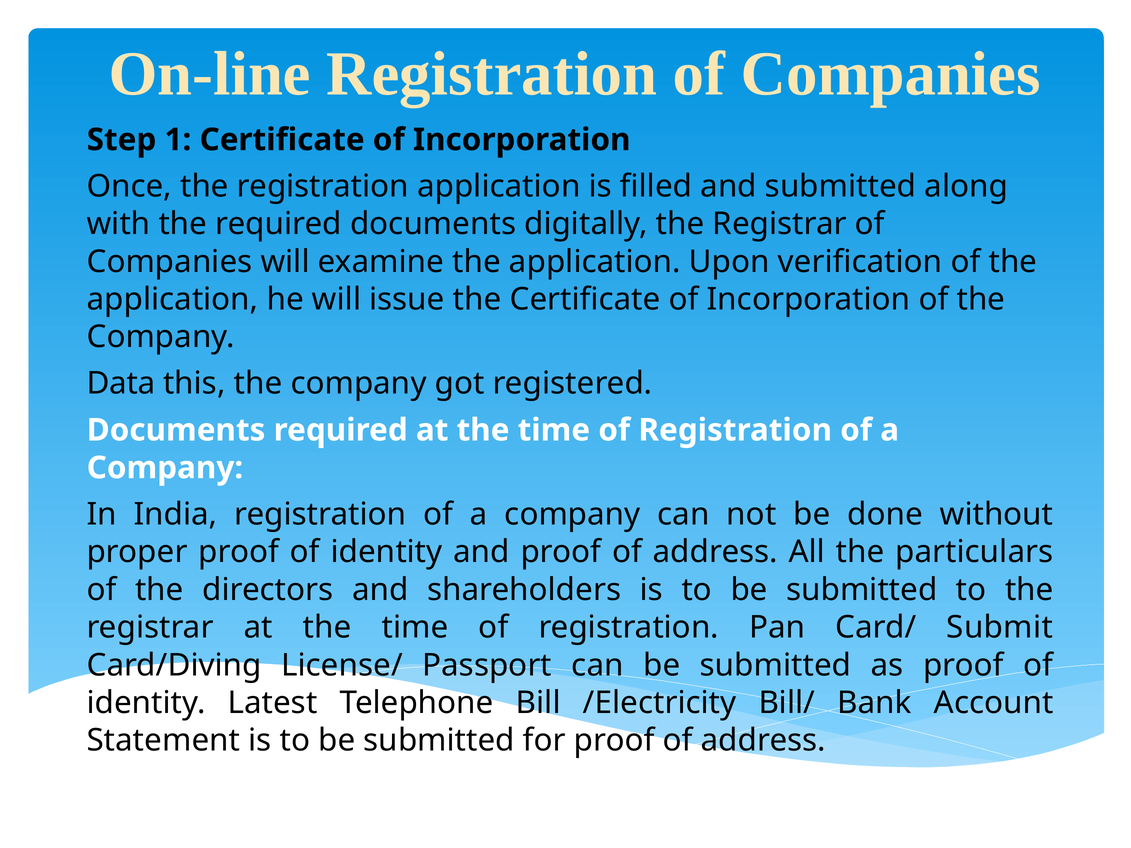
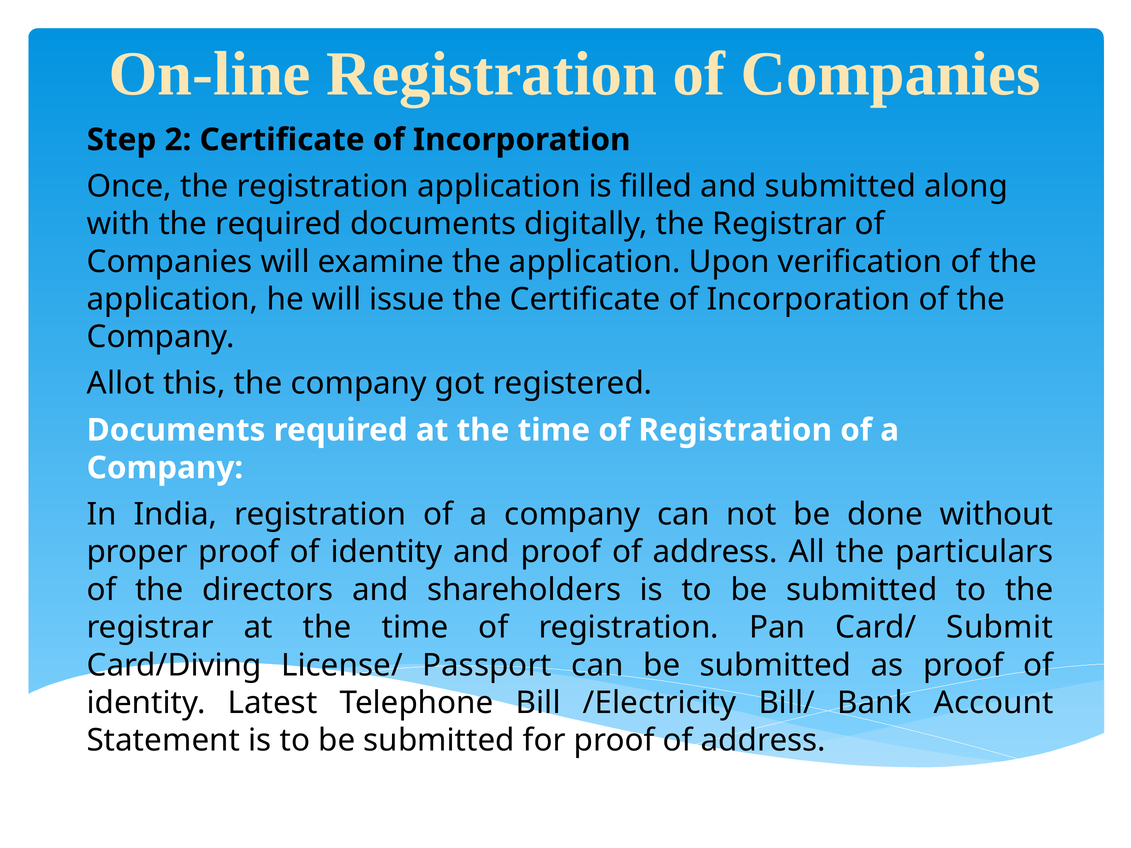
1: 1 -> 2
Data: Data -> Allot
